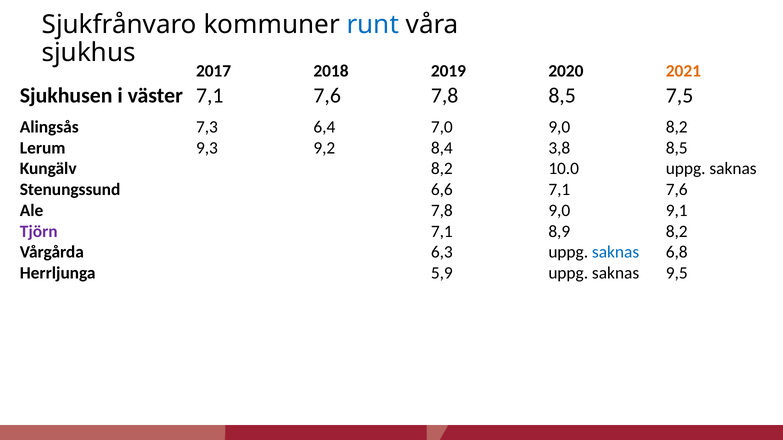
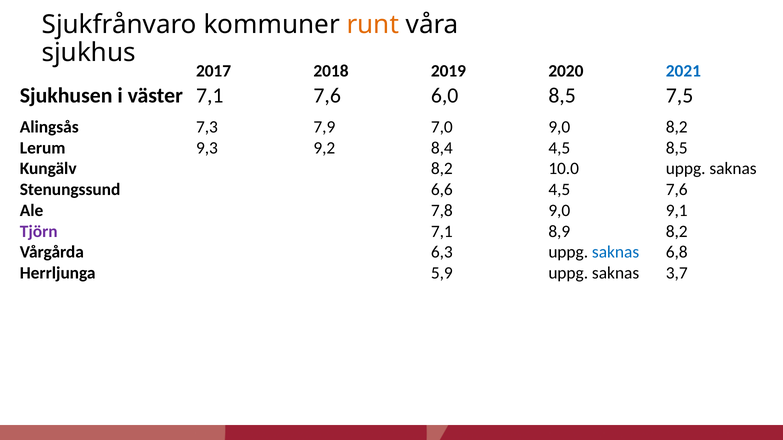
runt colour: blue -> orange
2021 colour: orange -> blue
7,6 7,8: 7,8 -> 6,0
6,4: 6,4 -> 7,9
8,4 3,8: 3,8 -> 4,5
6,6 7,1: 7,1 -> 4,5
9,5: 9,5 -> 3,7
